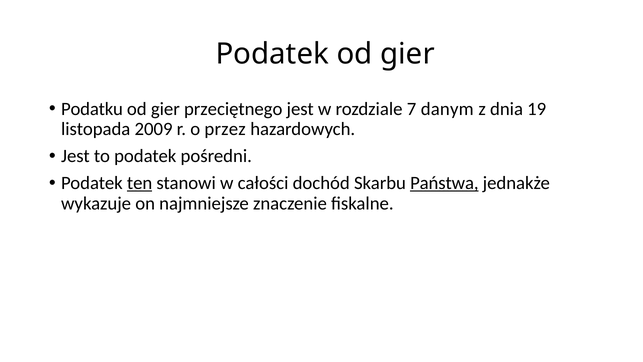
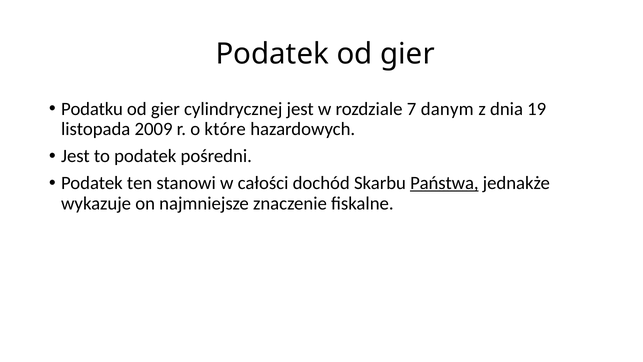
przeciętnego: przeciętnego -> cylindrycznej
przez: przez -> które
ten underline: present -> none
